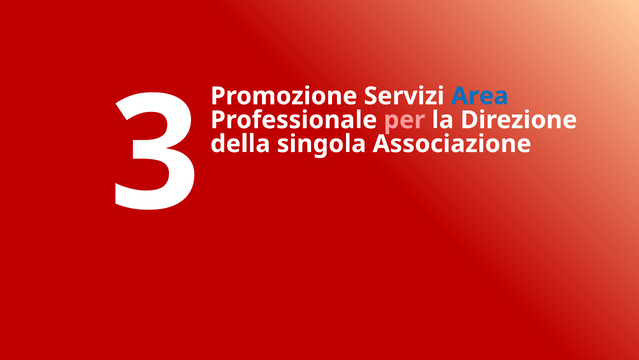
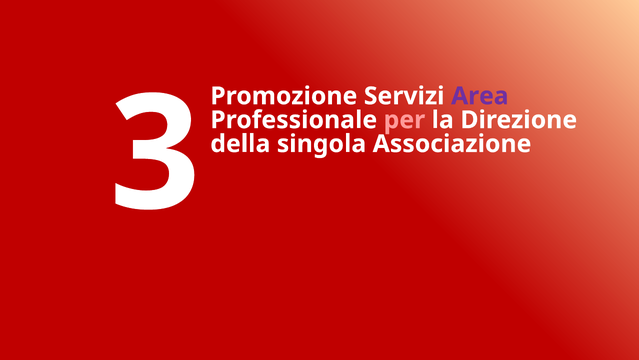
Area colour: blue -> purple
